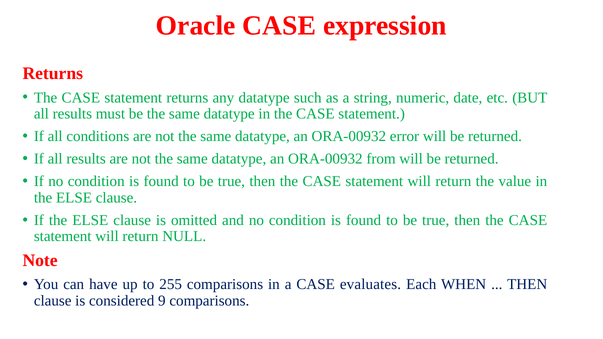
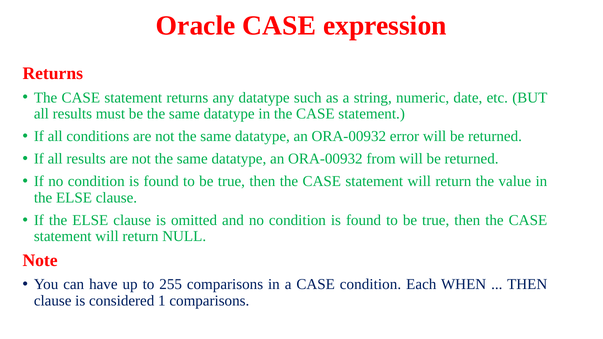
CASE evaluates: evaluates -> condition
9: 9 -> 1
